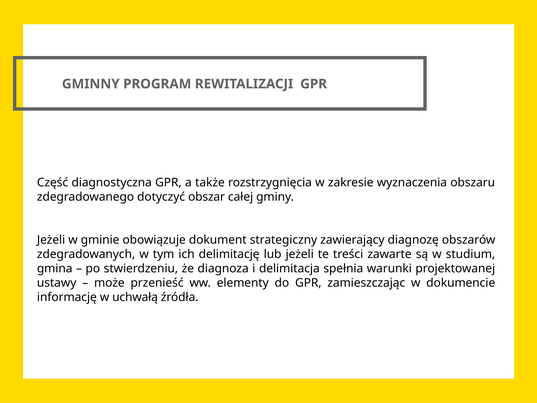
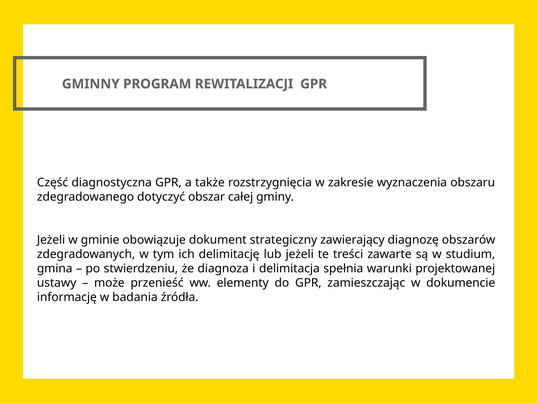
uchwałą: uchwałą -> badania
